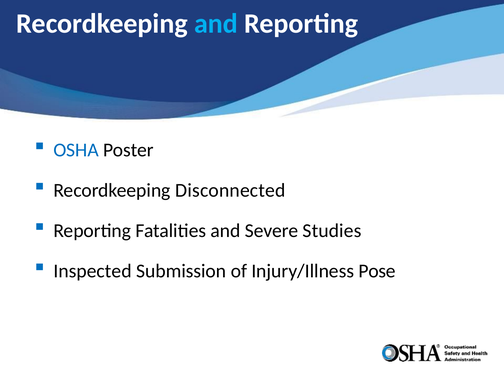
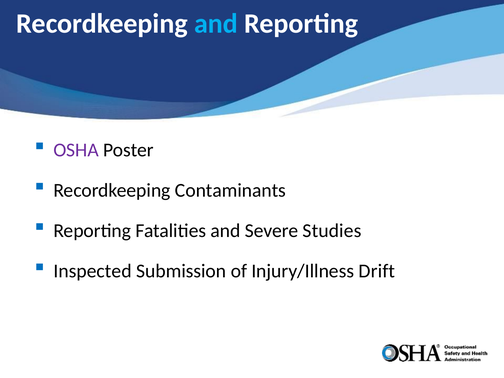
OSHA colour: blue -> purple
Disconnected: Disconnected -> Contaminants
Pose: Pose -> Drift
